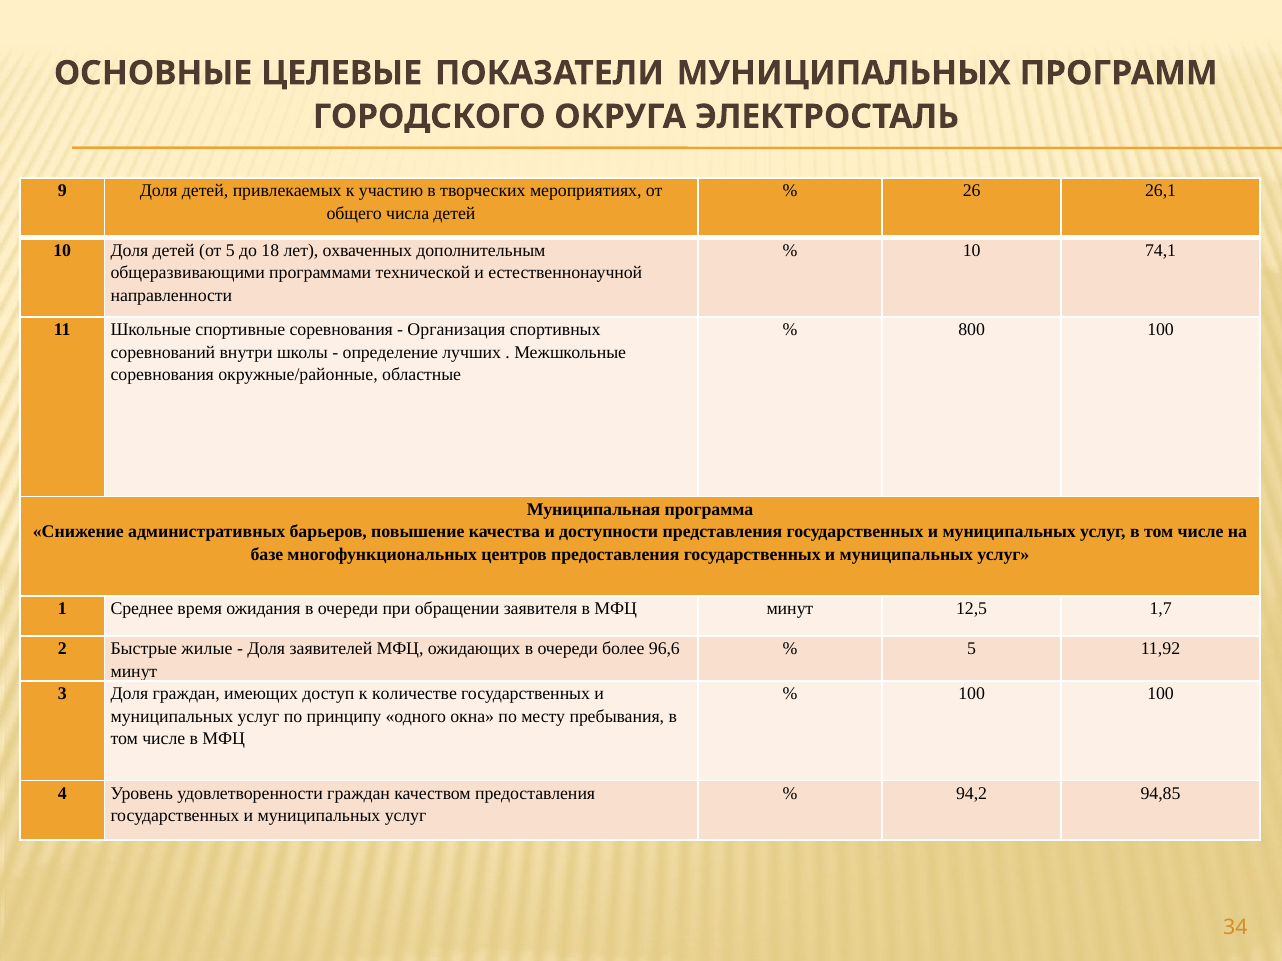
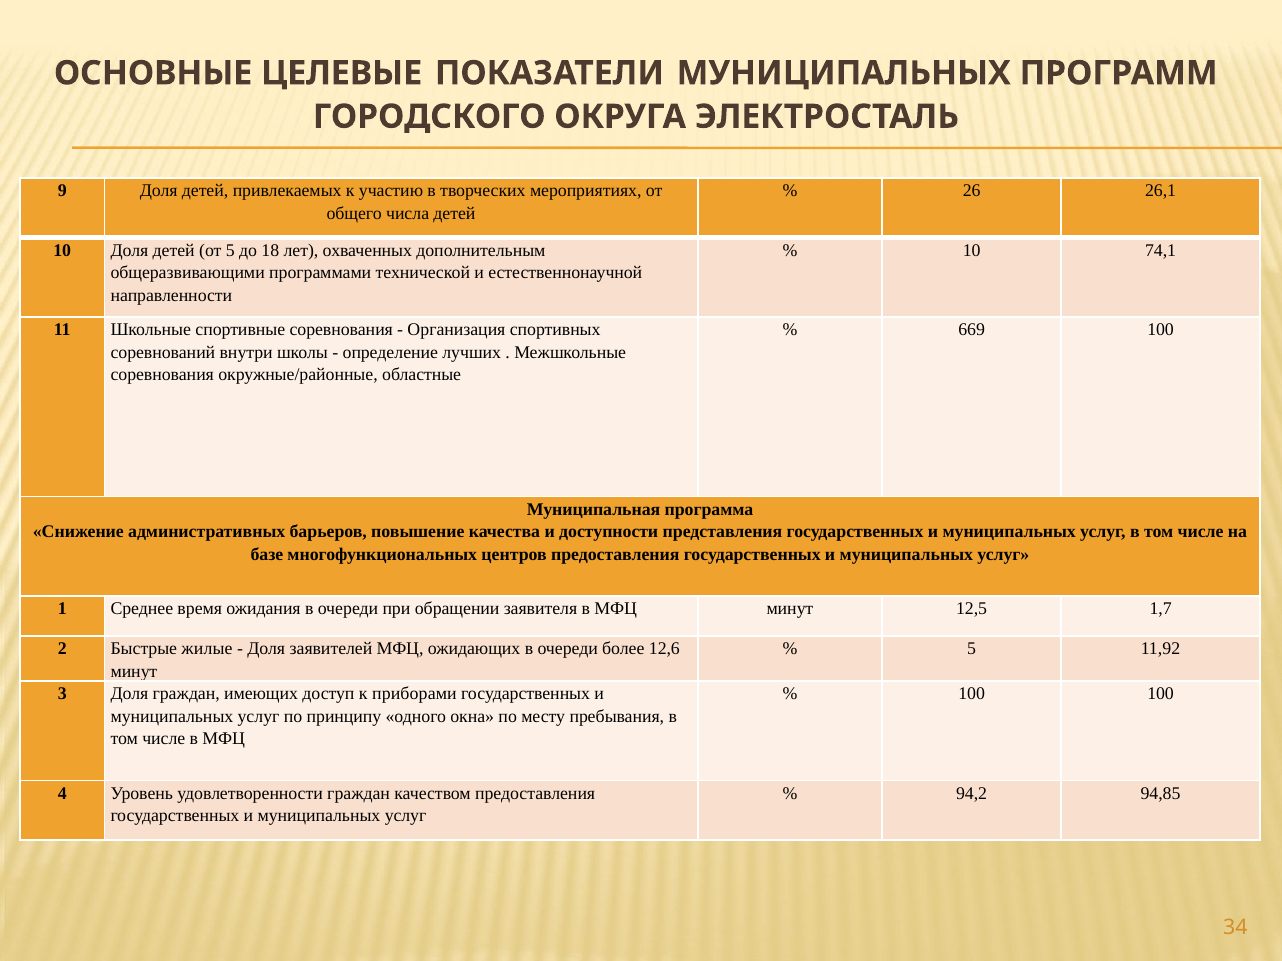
800: 800 -> 669
96,6: 96,6 -> 12,6
количестве: количестве -> приборами
